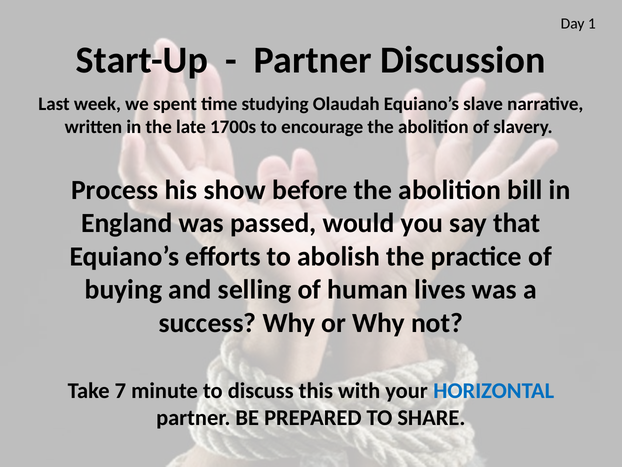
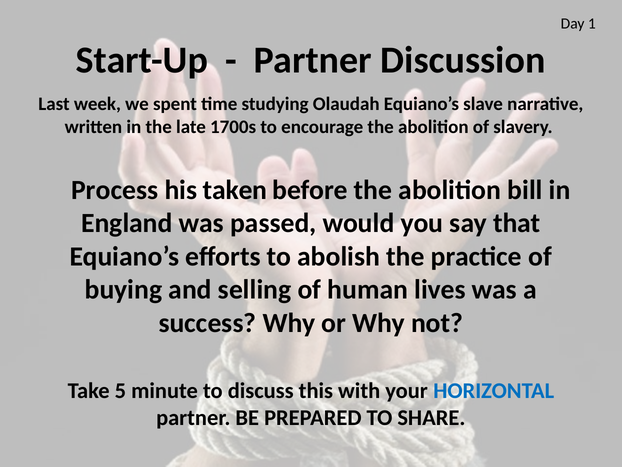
show: show -> taken
7: 7 -> 5
